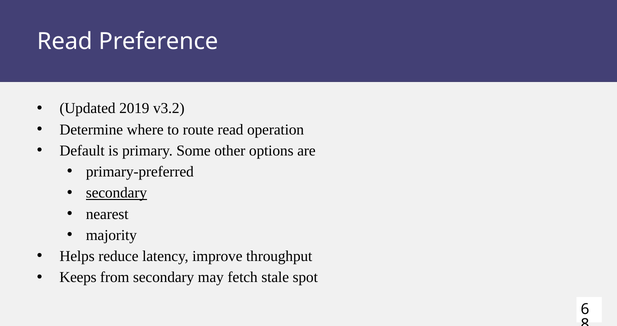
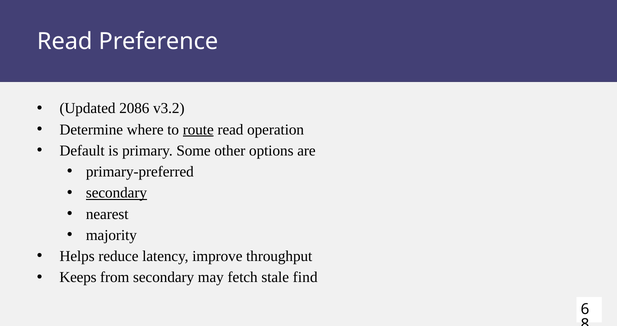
2019: 2019 -> 2086
route underline: none -> present
spot: spot -> find
